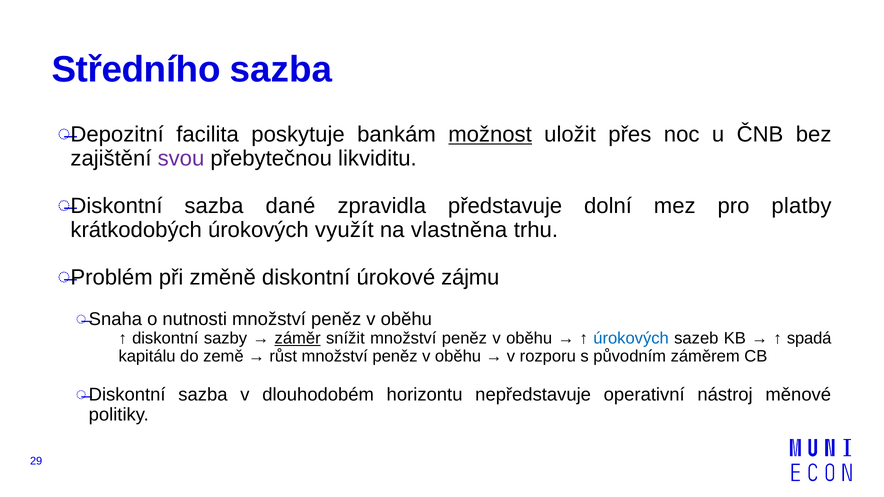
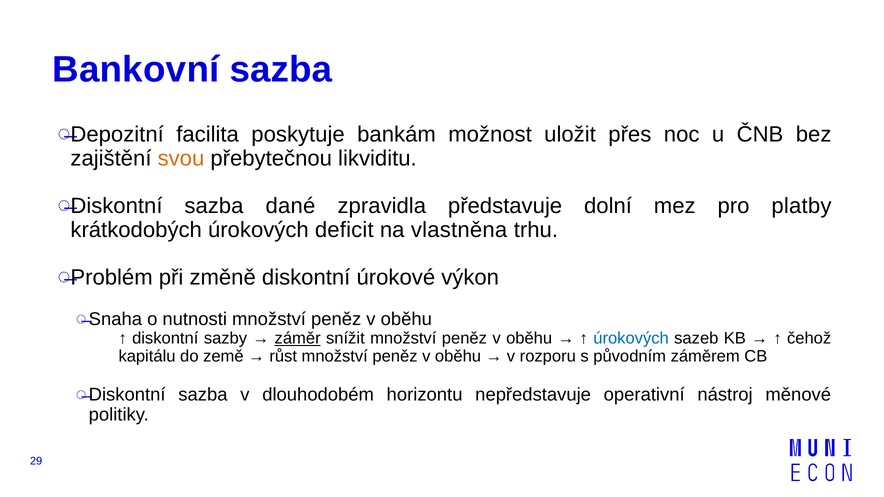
Středního: Středního -> Bankovní
možnost underline: present -> none
svou colour: purple -> orange
využít: využít -> deficit
zájmu: zájmu -> výkon
spadá: spadá -> čehož
